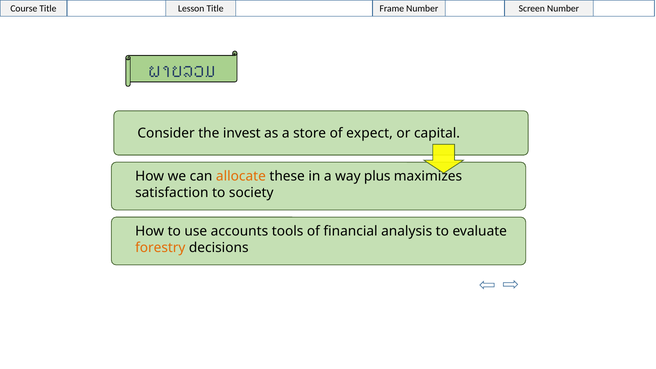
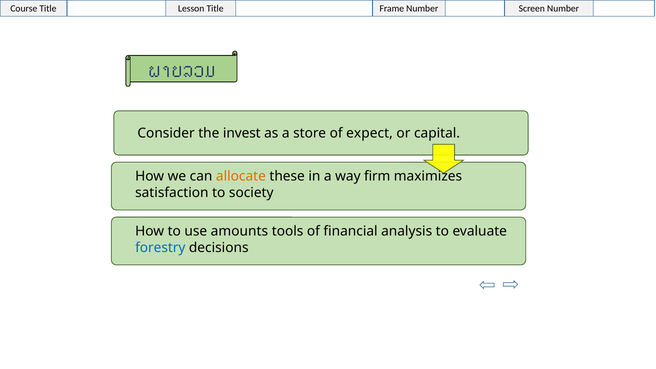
plus: plus -> firm
accounts: accounts -> amounts
forestry colour: orange -> blue
